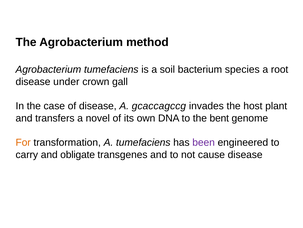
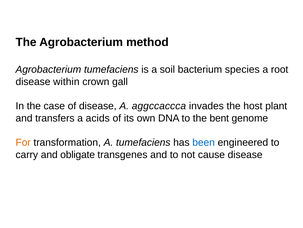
under: under -> within
gcaccagccg: gcaccagccg -> aggccaccca
novel: novel -> acids
been colour: purple -> blue
